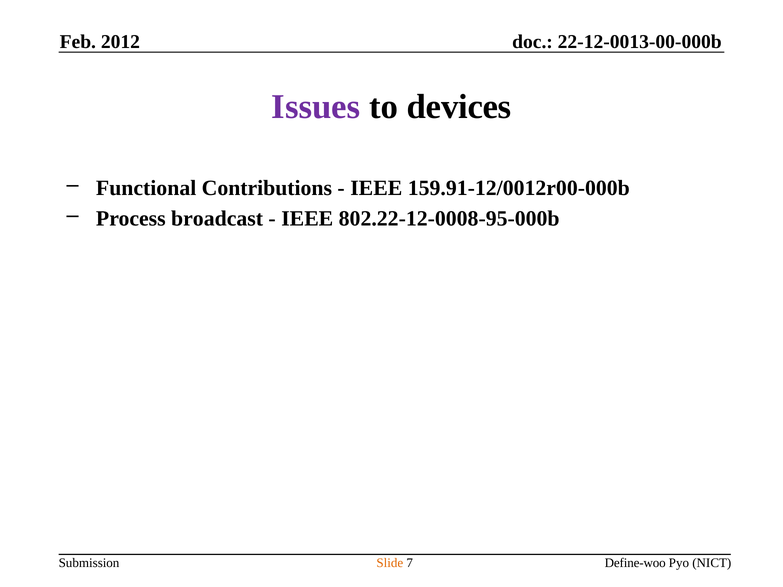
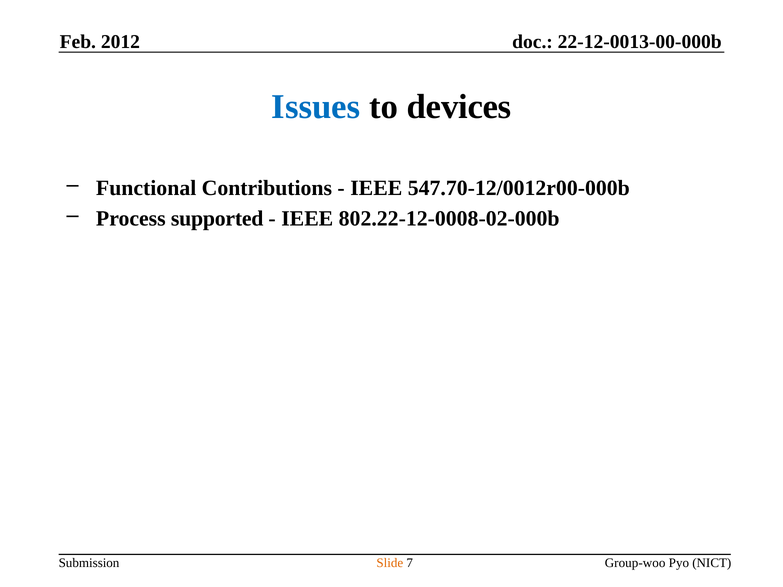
Issues colour: purple -> blue
159.91-12/0012r00-000b: 159.91-12/0012r00-000b -> 547.70-12/0012r00-000b
broadcast: broadcast -> supported
802.22-12-0008-95-000b: 802.22-12-0008-95-000b -> 802.22-12-0008-02-000b
Define-woo: Define-woo -> Group-woo
